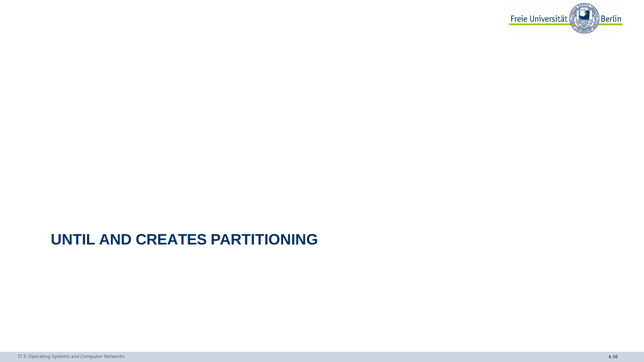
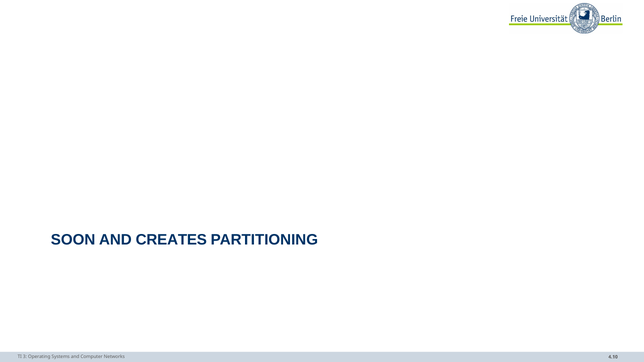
UNTIL: UNTIL -> SOON
